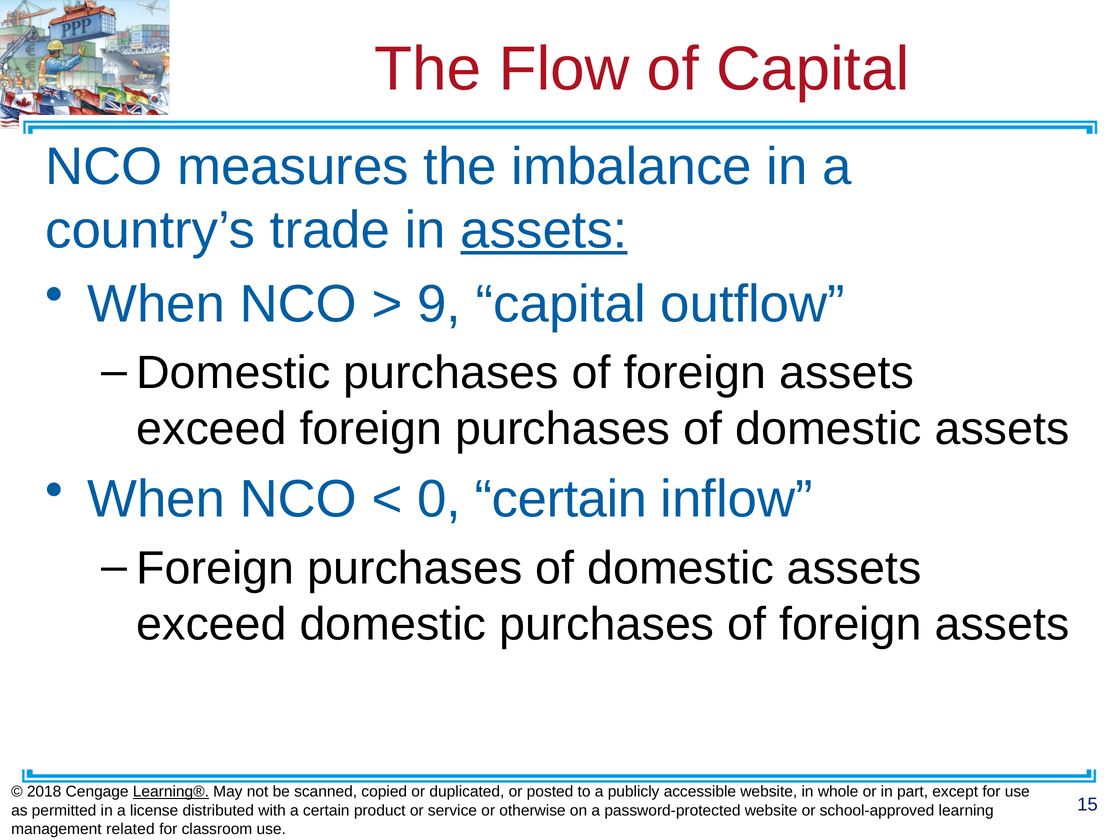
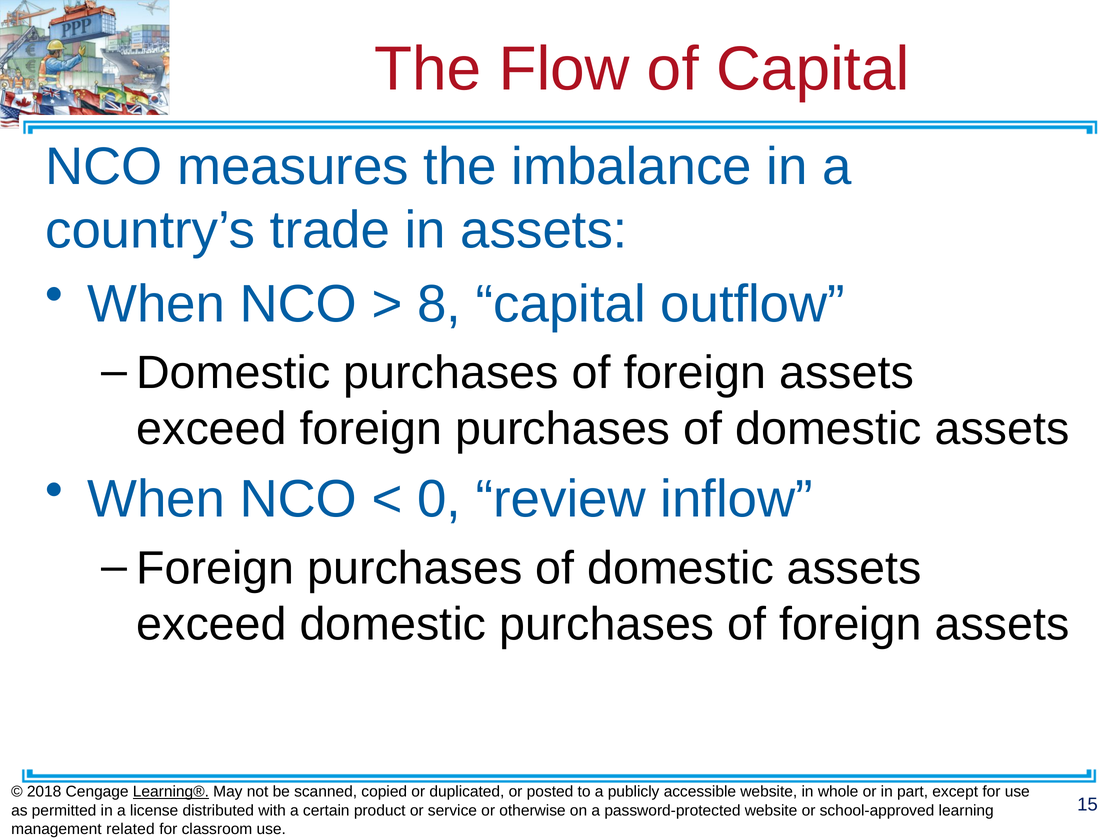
assets at (544, 230) underline: present -> none
9: 9 -> 8
0 certain: certain -> review
